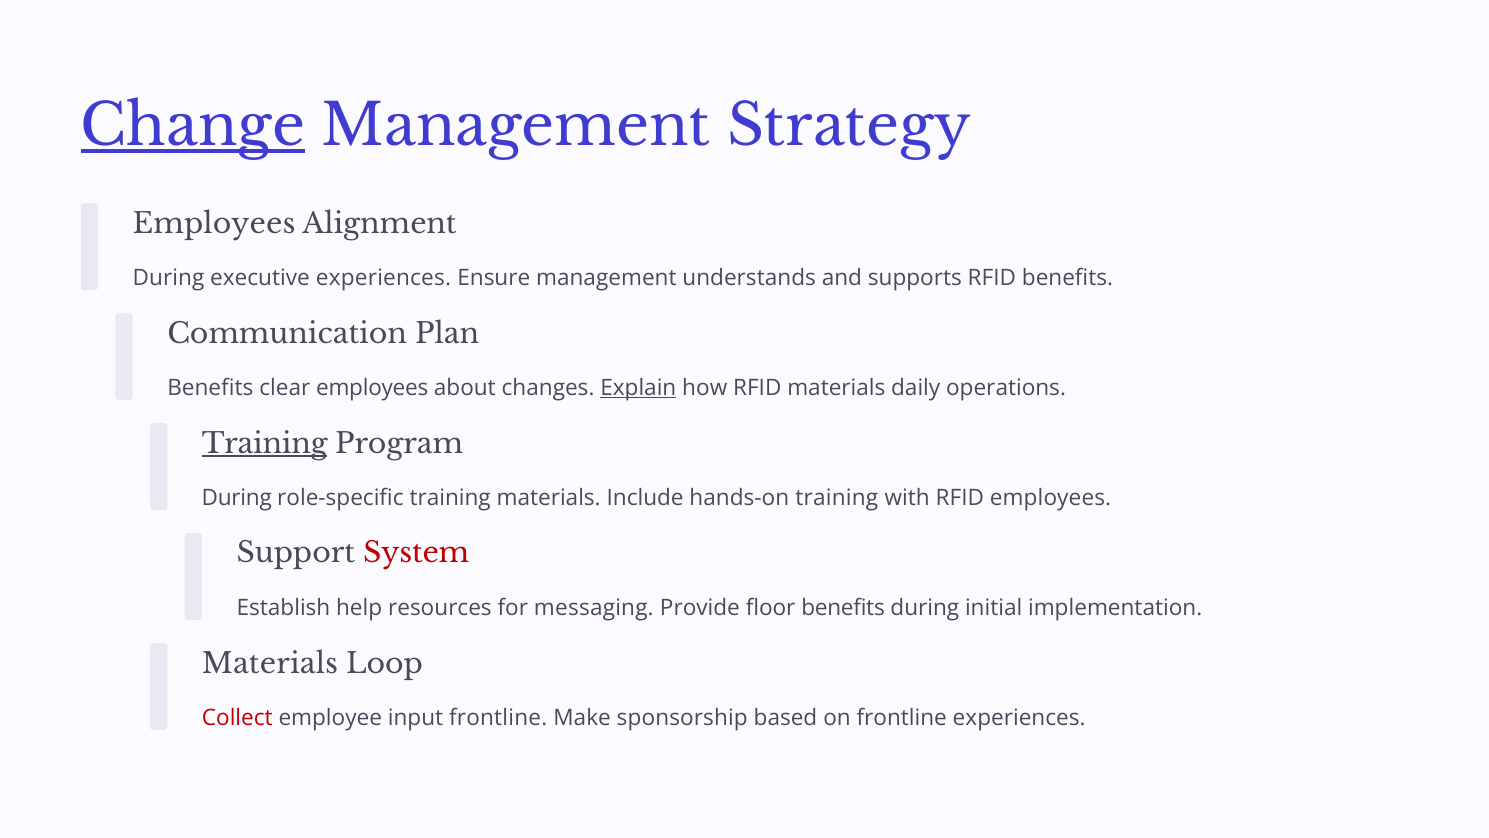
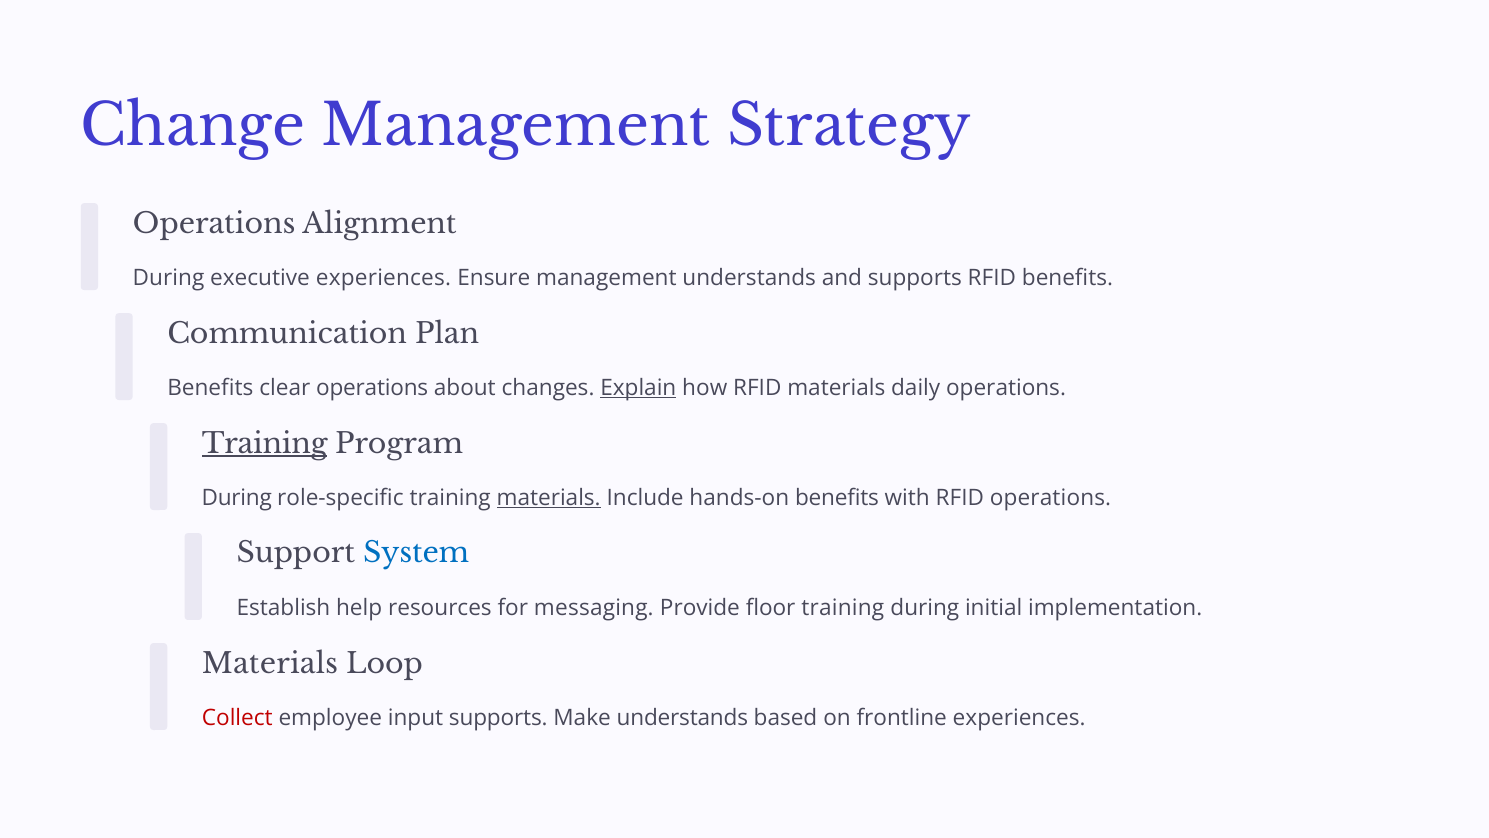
Change underline: present -> none
Employees at (214, 224): Employees -> Operations
clear employees: employees -> operations
materials at (549, 498) underline: none -> present
hands-on training: training -> benefits
RFID employees: employees -> operations
System colour: red -> blue
floor benefits: benefits -> training
input frontline: frontline -> supports
Make sponsorship: sponsorship -> understands
